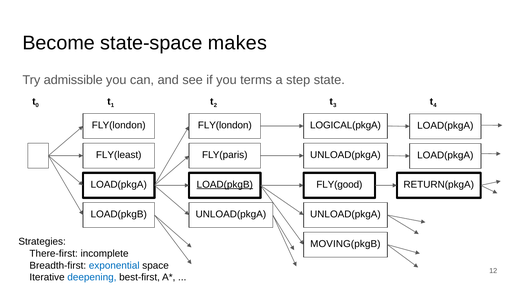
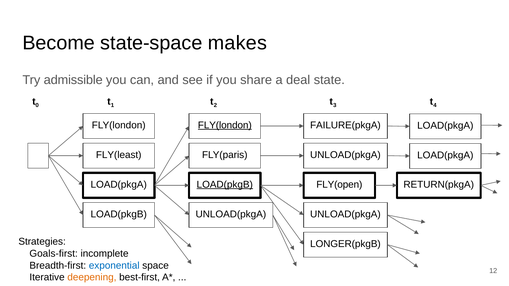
terms: terms -> share
step: step -> deal
FLY(london at (225, 125) underline: none -> present
LOGICAL(pkgA: LOGICAL(pkgA -> FAILURE(pkgA
FLY(good: FLY(good -> FLY(open
MOVING(pkgB: MOVING(pkgB -> LONGER(pkgB
There-first: There-first -> Goals-first
deepening colour: blue -> orange
